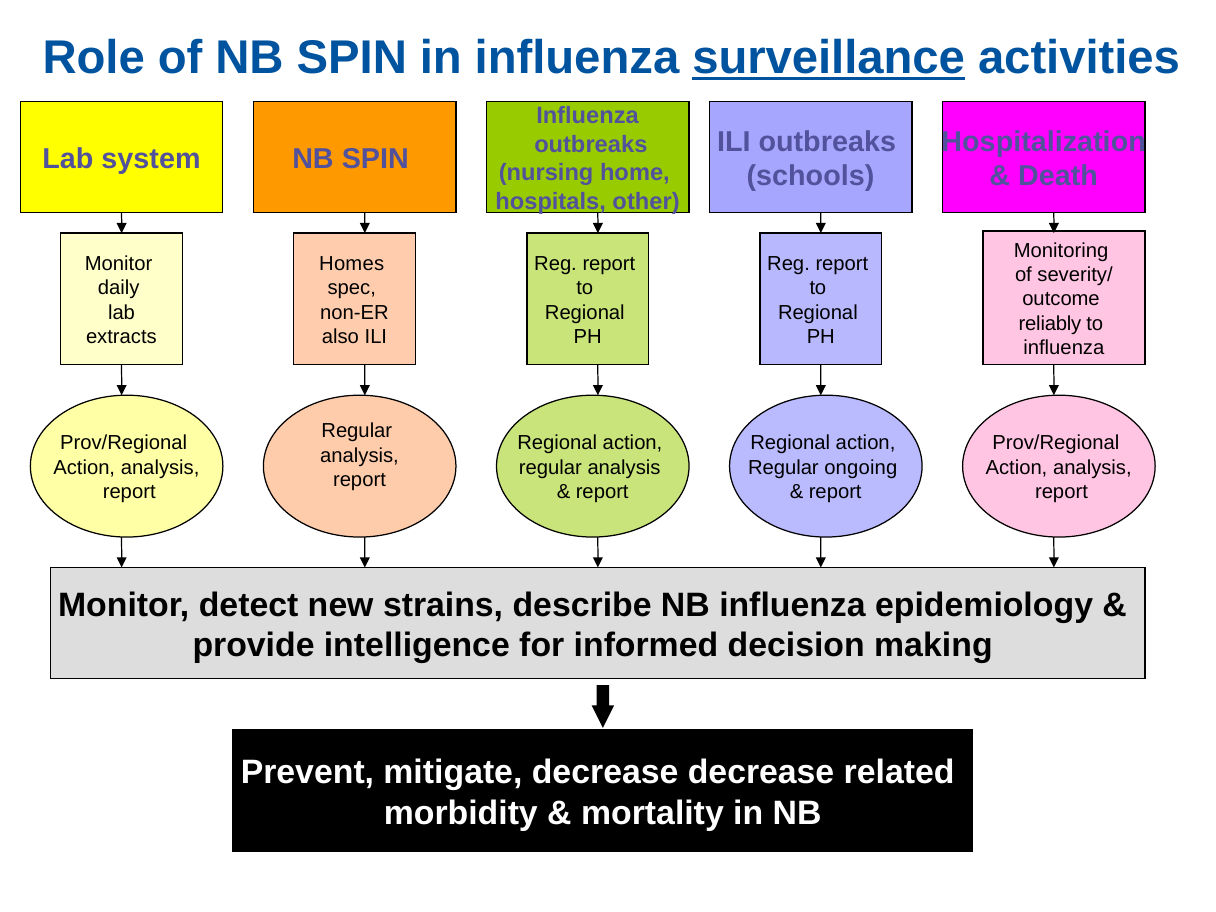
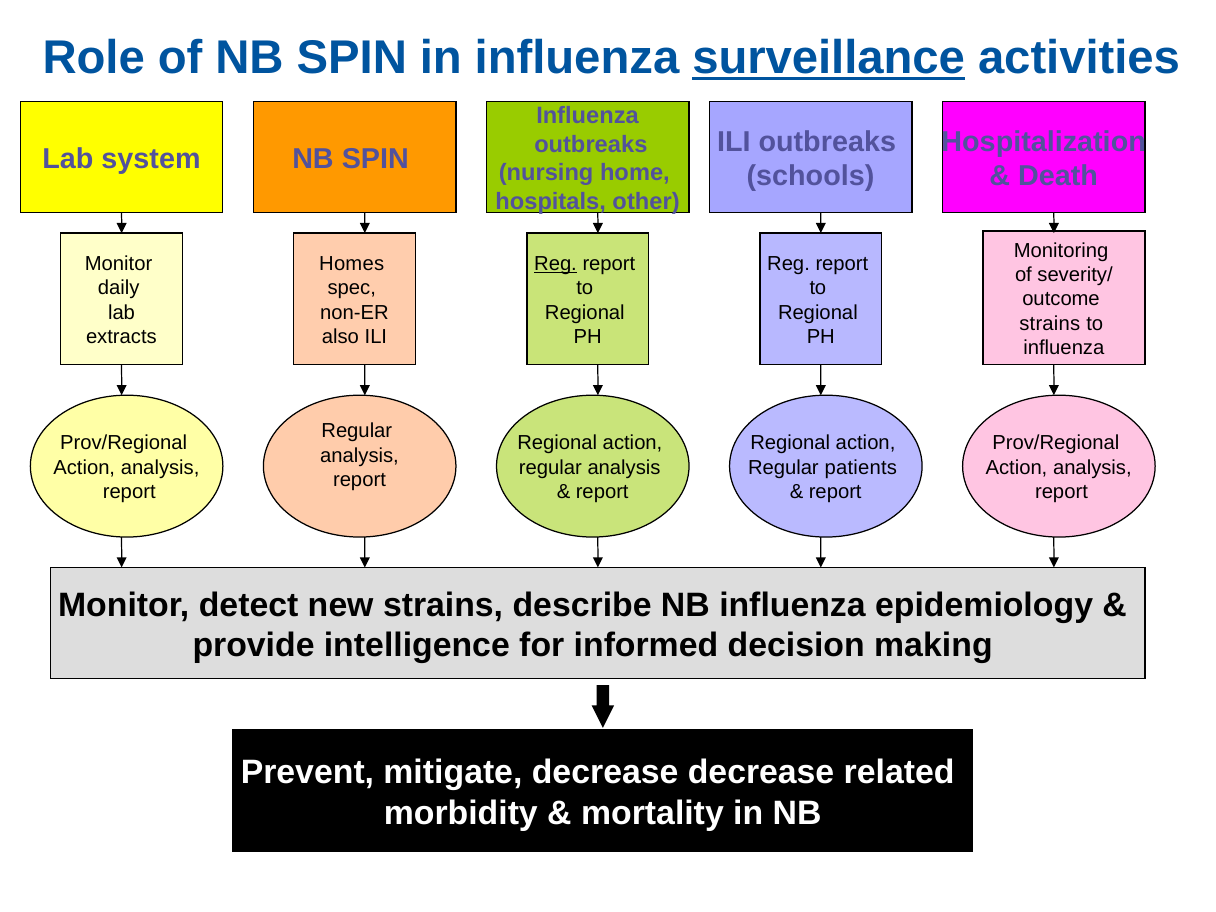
Reg at (556, 264) underline: none -> present
reliably at (1050, 324): reliably -> strains
ongoing: ongoing -> patients
